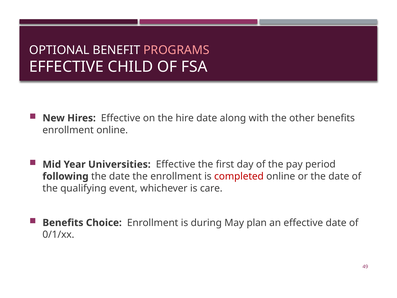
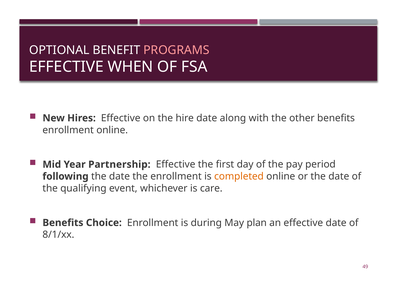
CHILD: CHILD -> WHEN
Universities: Universities -> Partnership
completed colour: red -> orange
0/1/xx: 0/1/xx -> 8/1/xx
